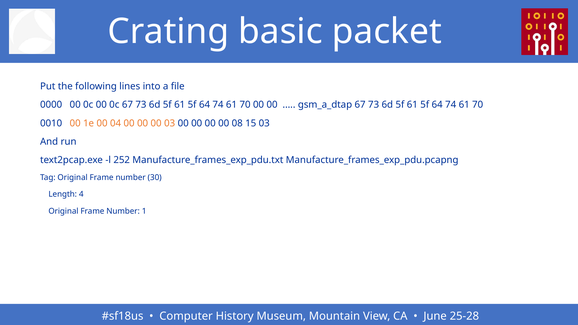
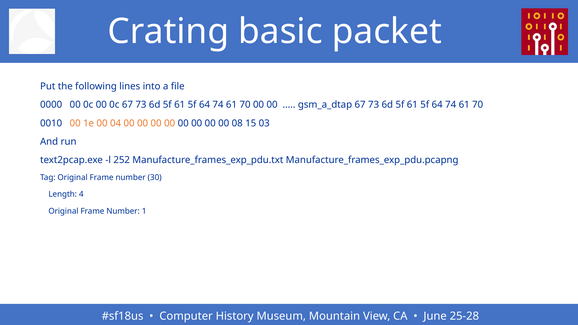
03 at (170, 123): 03 -> 00
